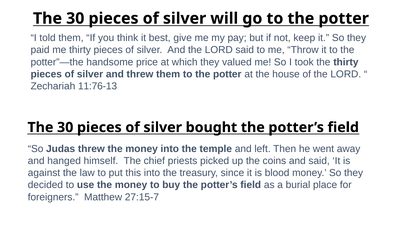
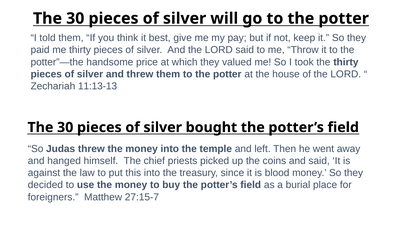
11:76-13: 11:76-13 -> 11:13-13
